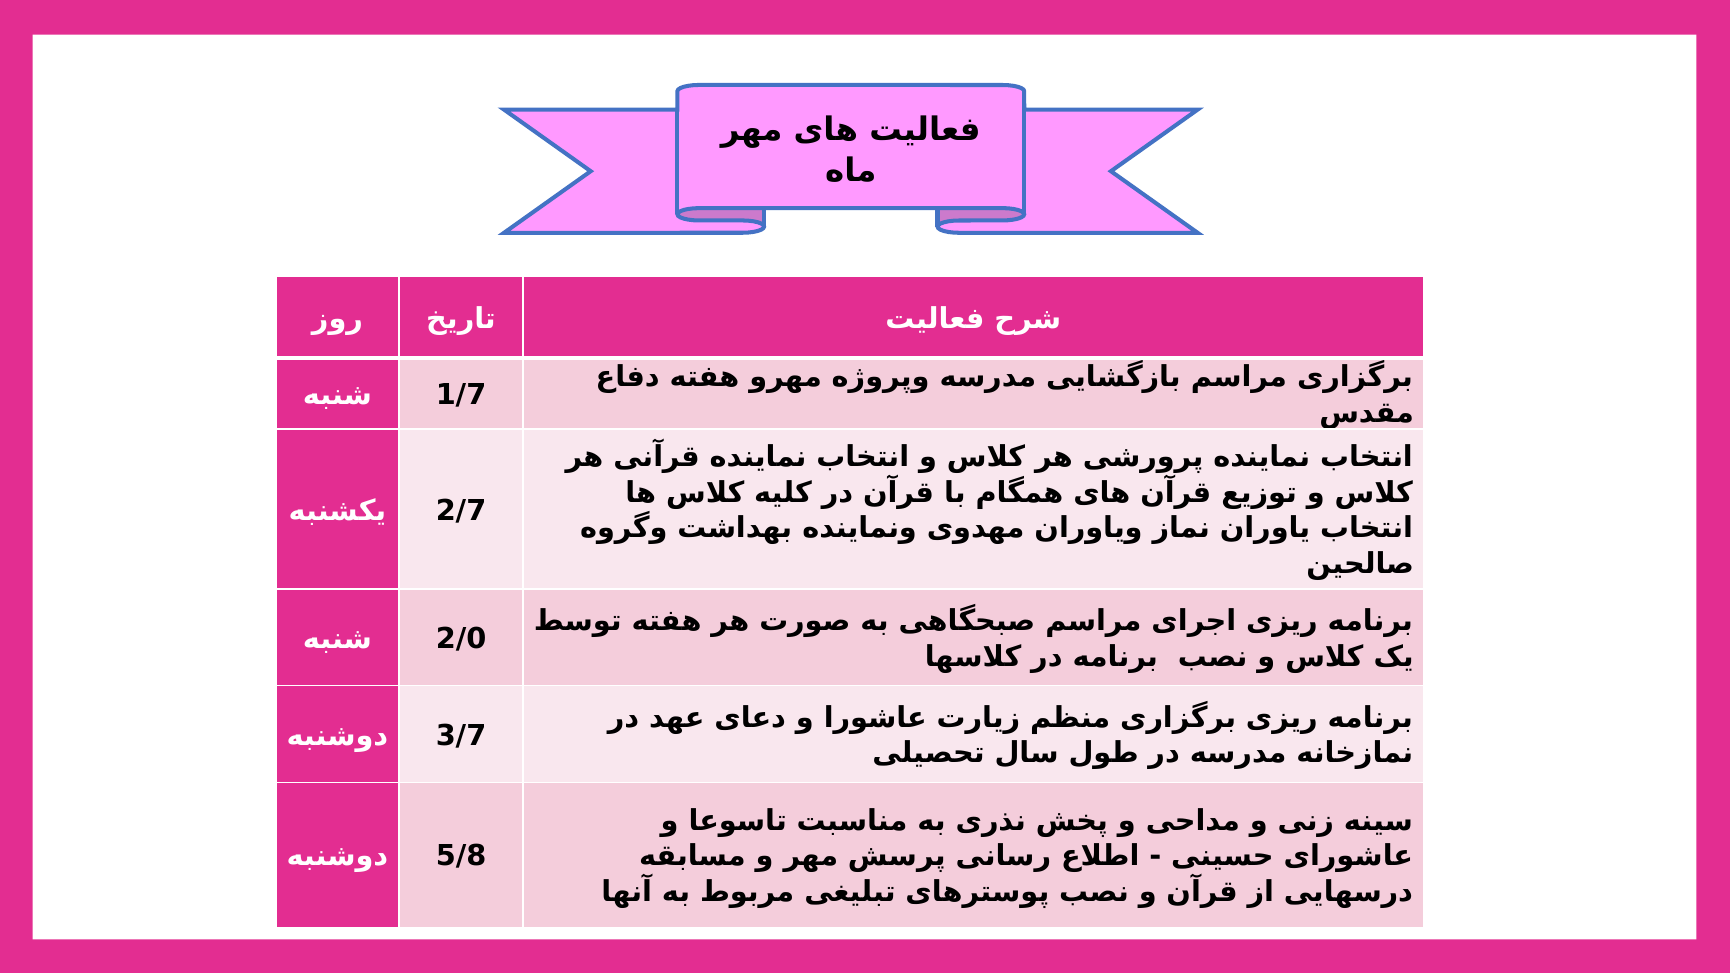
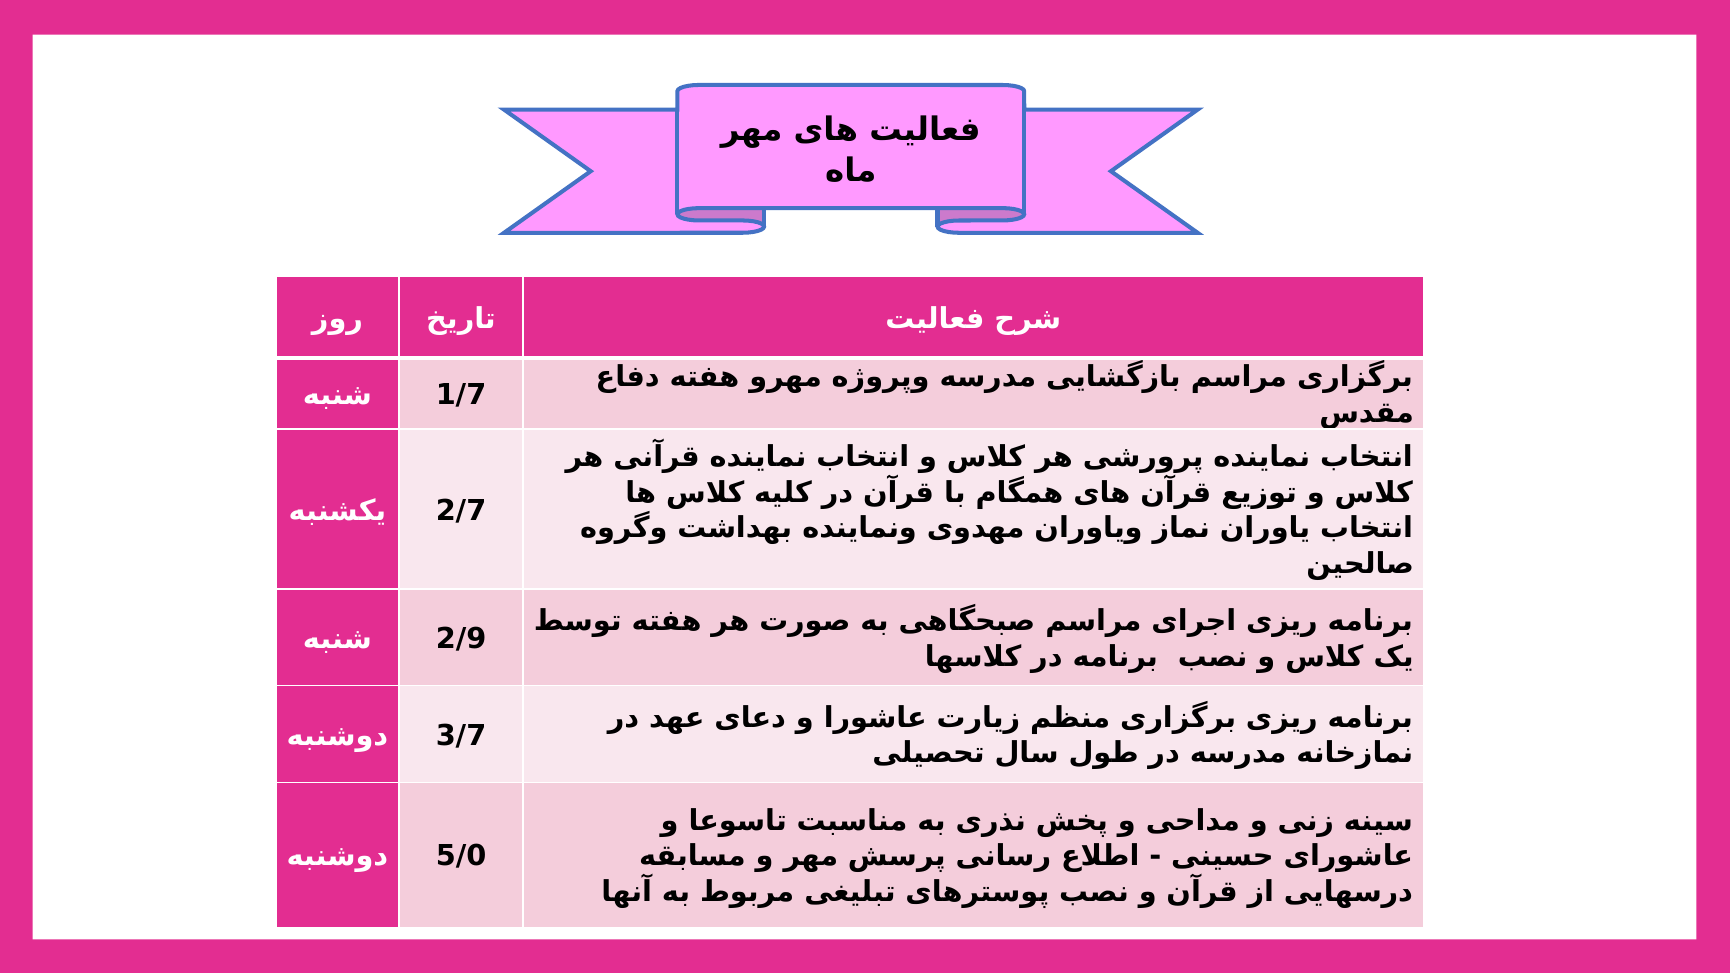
2/0: 2/0 -> 2/9
5/8: 5/8 -> 5/0
